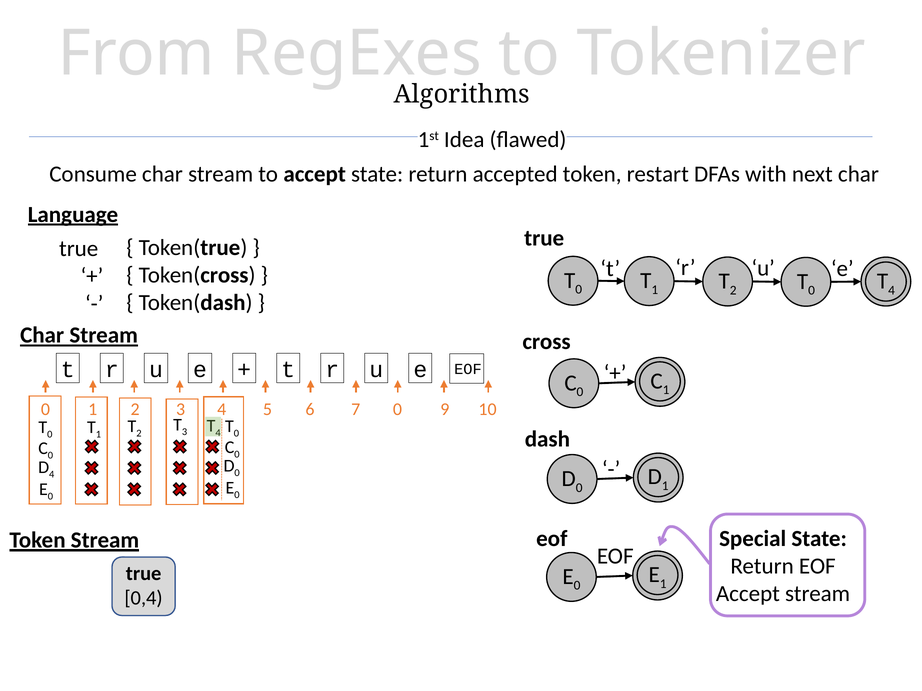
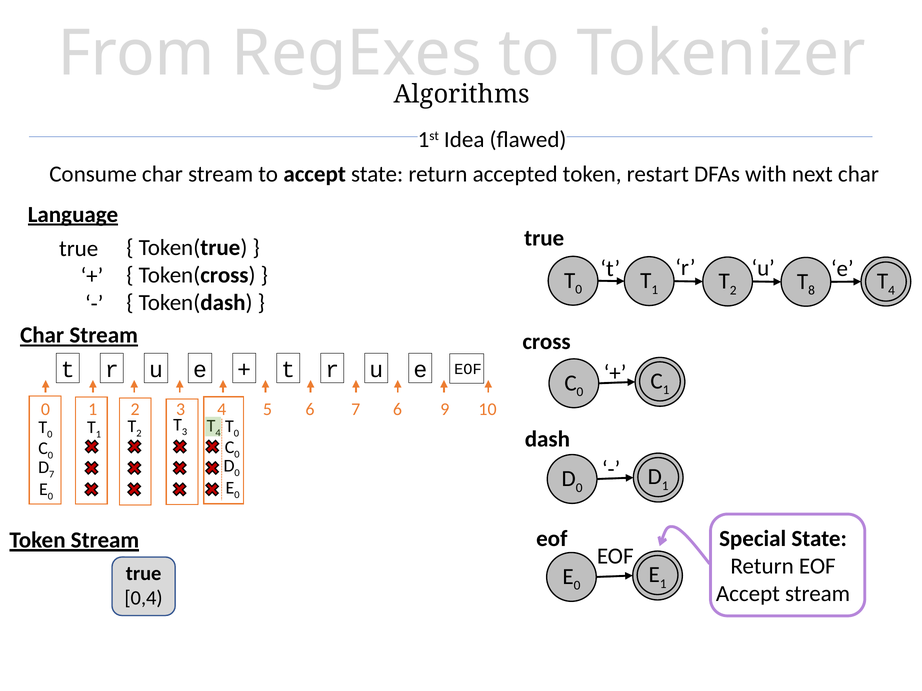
0 at (812, 291): 0 -> 8
7 0: 0 -> 6
4 at (52, 475): 4 -> 7
